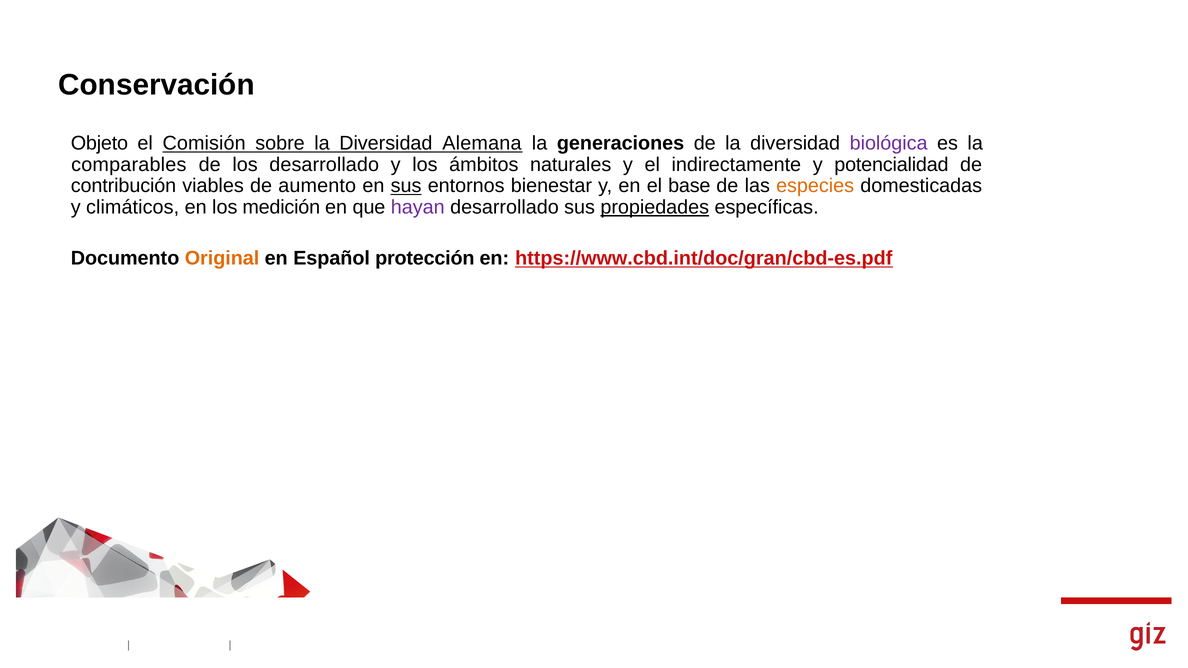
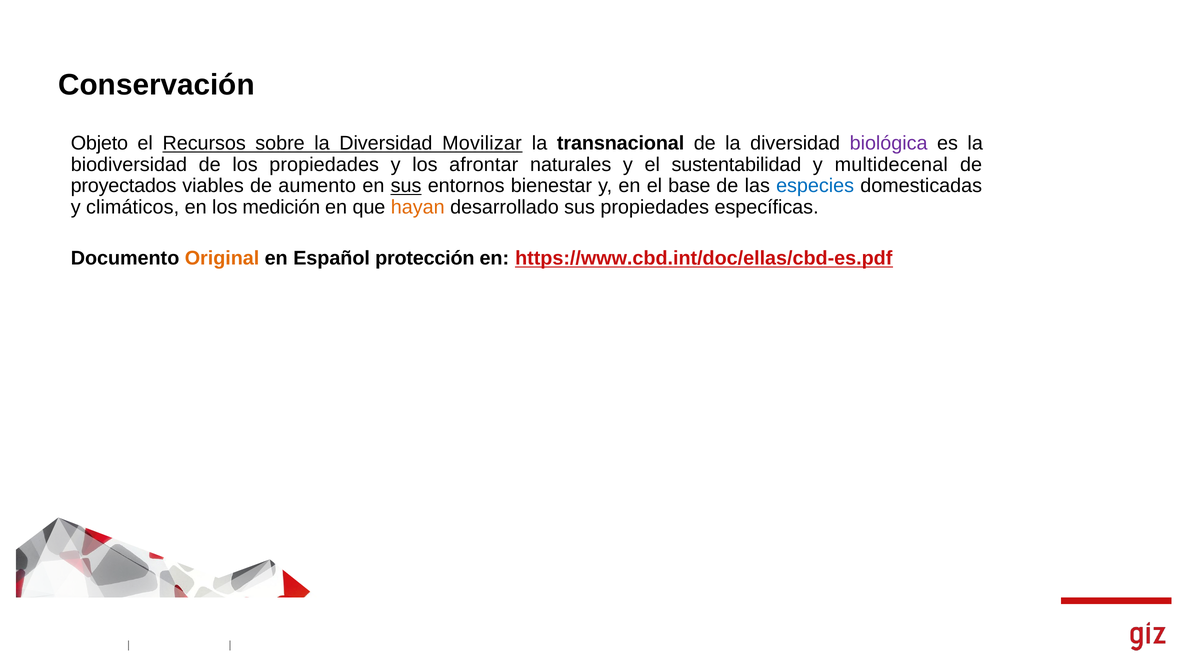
Comisión: Comisión -> Recursos
Alemana: Alemana -> Movilizar
generaciones: generaciones -> transnacional
comparables: comparables -> biodiversidad
los desarrollado: desarrollado -> propiedades
ámbitos: ámbitos -> afrontar
indirectamente: indirectamente -> sustentabilidad
potencialidad: potencialidad -> multidecenal
contribución: contribución -> proyectados
especies colour: orange -> blue
hayan colour: purple -> orange
propiedades at (655, 207) underline: present -> none
https://www.cbd.int/doc/gran/cbd-es.pdf: https://www.cbd.int/doc/gran/cbd-es.pdf -> https://www.cbd.int/doc/ellas/cbd-es.pdf
